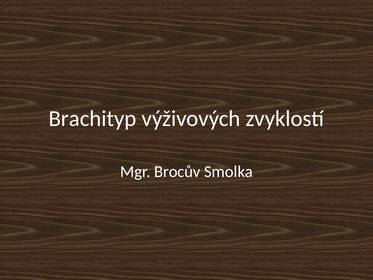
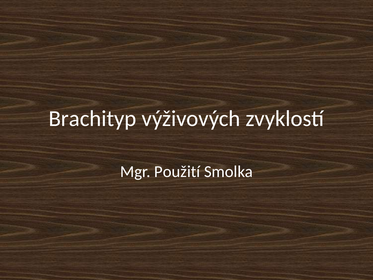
Brocův: Brocův -> Použití
